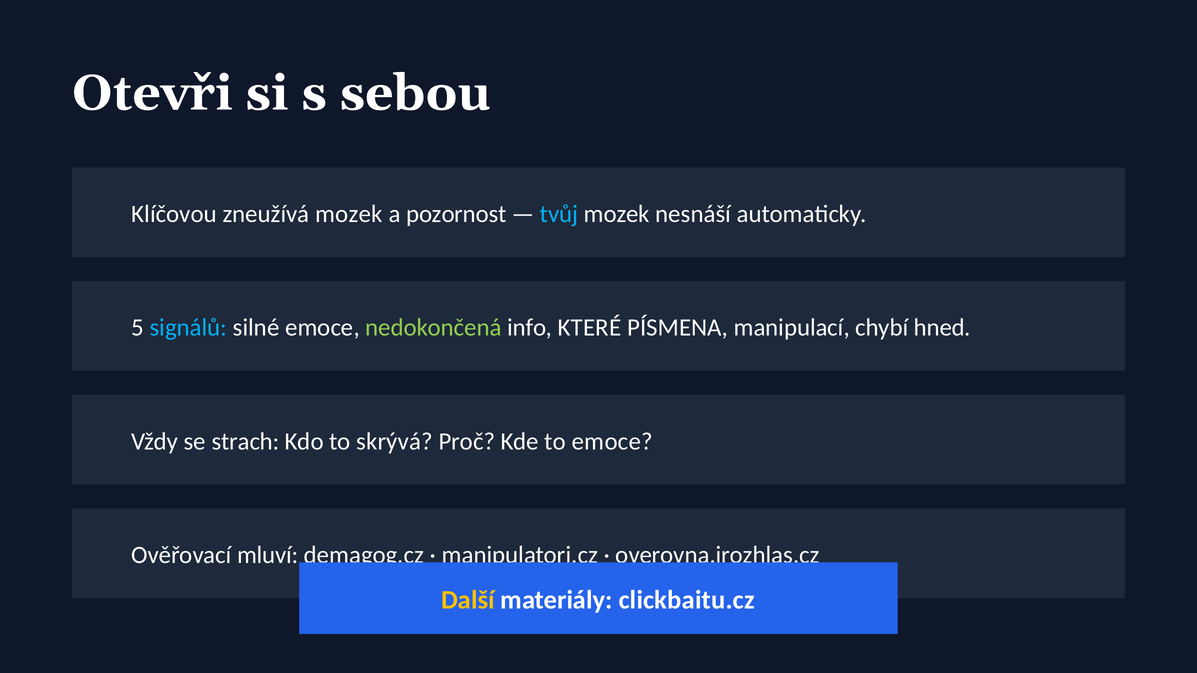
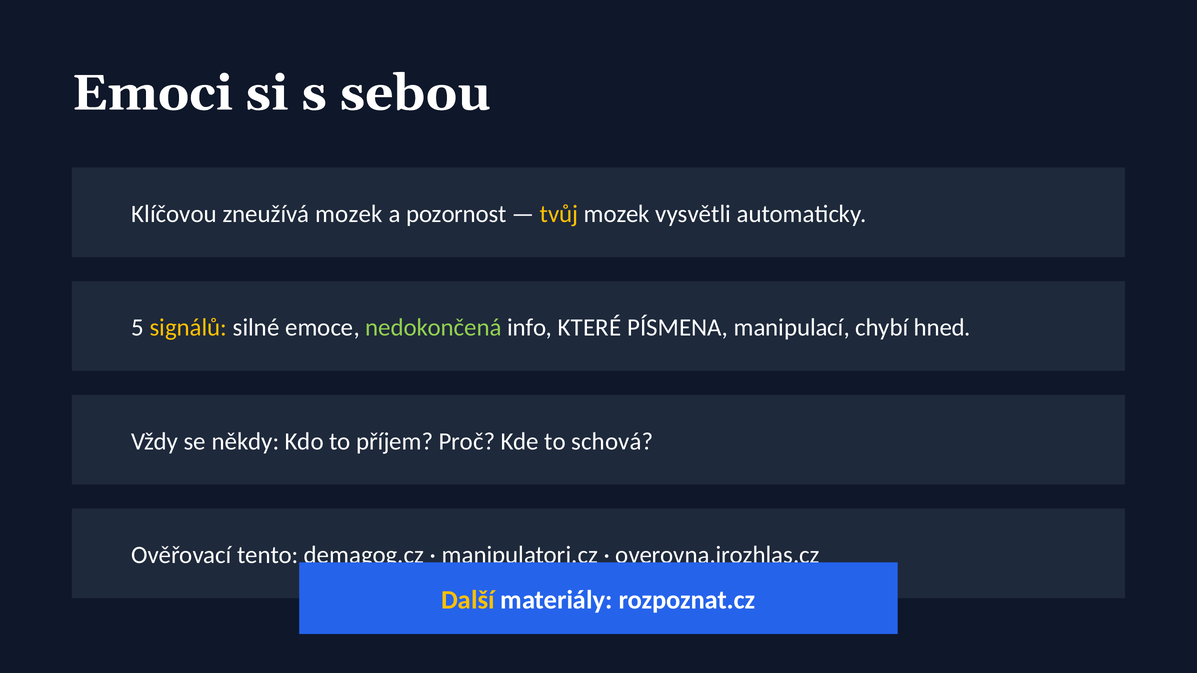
Otevři: Otevři -> Emoci
tvůj colour: light blue -> yellow
nesnáší: nesnáší -> vysvětli
signálů colour: light blue -> yellow
strach: strach -> někdy
skrývá: skrývá -> příjem
to emoce: emoce -> schová
mluví: mluví -> tento
clickbaitu.cz: clickbaitu.cz -> rozpoznat.cz
